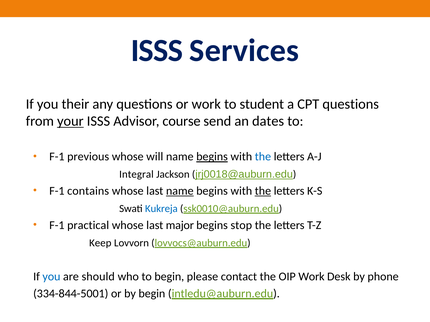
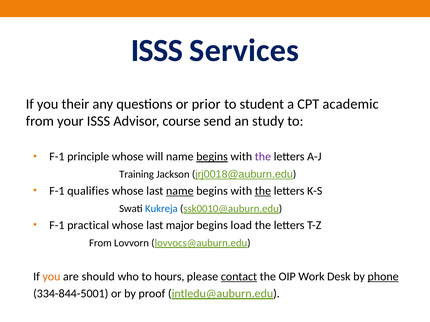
or work: work -> prior
CPT questions: questions -> academic
your underline: present -> none
dates: dates -> study
previous: previous -> principle
the at (263, 157) colour: blue -> purple
Integral: Integral -> Training
contains: contains -> qualifies
stop: stop -> load
Keep at (100, 243): Keep -> From
you at (51, 277) colour: blue -> orange
to begin: begin -> hours
contact underline: none -> present
phone underline: none -> present
by begin: begin -> proof
